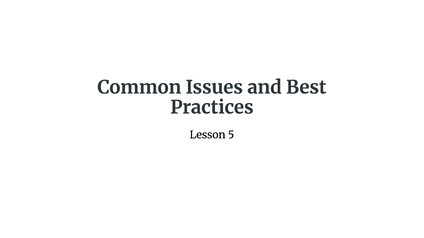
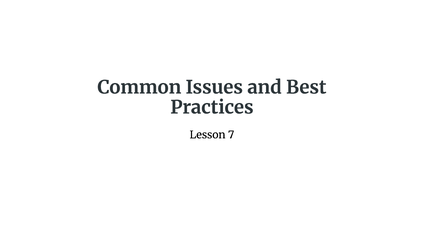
5: 5 -> 7
